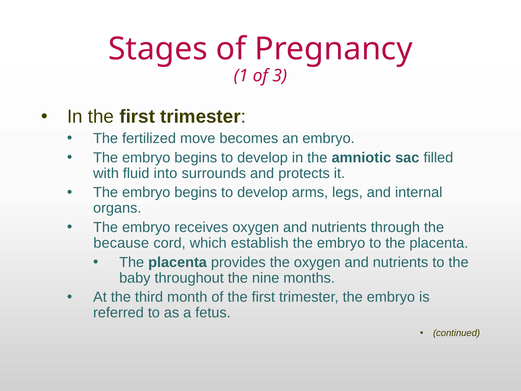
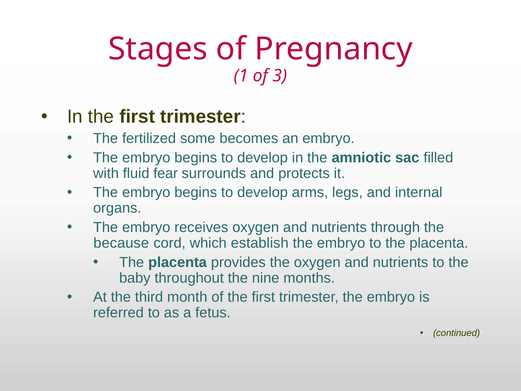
move: move -> some
into: into -> fear
